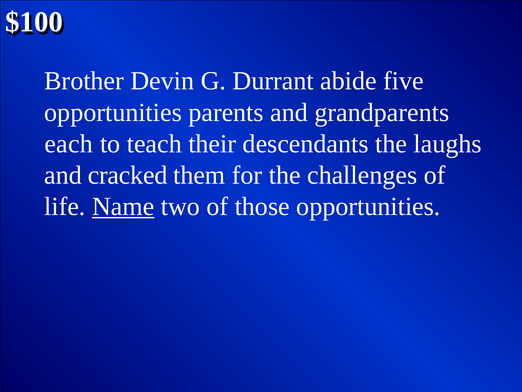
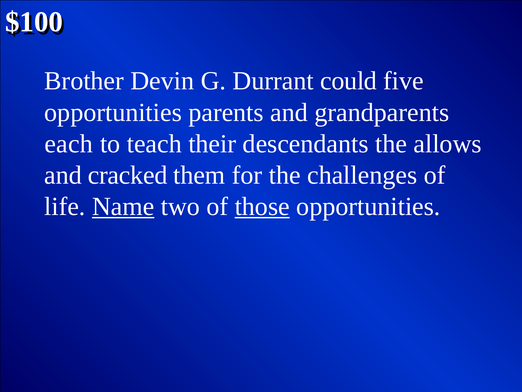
abide: abide -> could
laughs: laughs -> allows
those underline: none -> present
